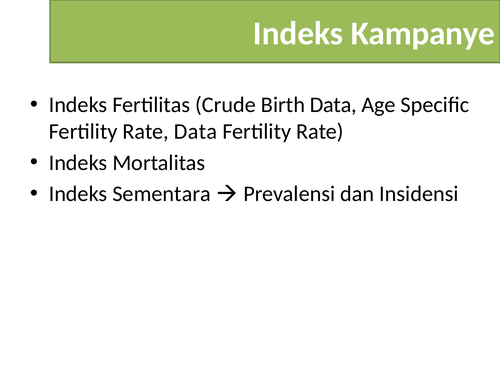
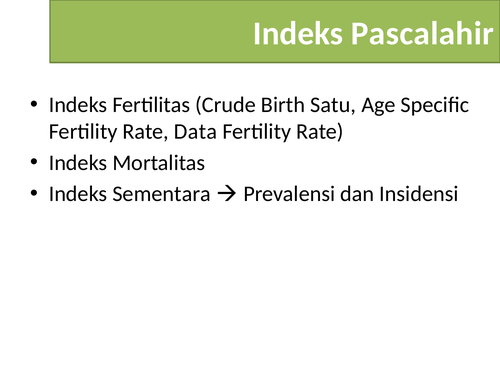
Kampanye: Kampanye -> Pascalahir
Birth Data: Data -> Satu
